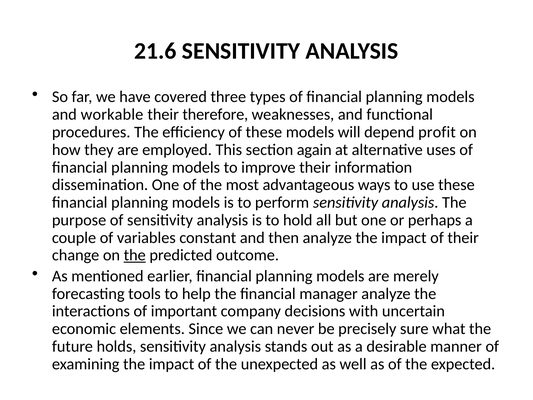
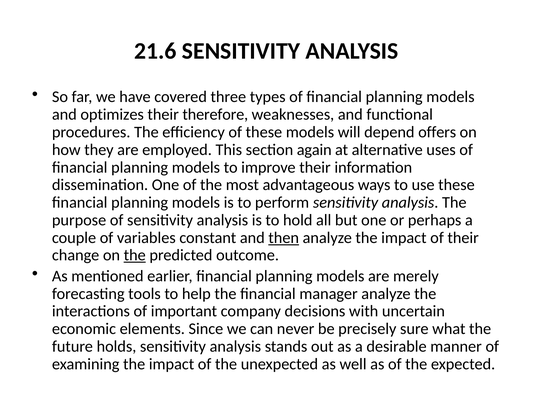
workable: workable -> optimizes
profit: profit -> offers
then underline: none -> present
